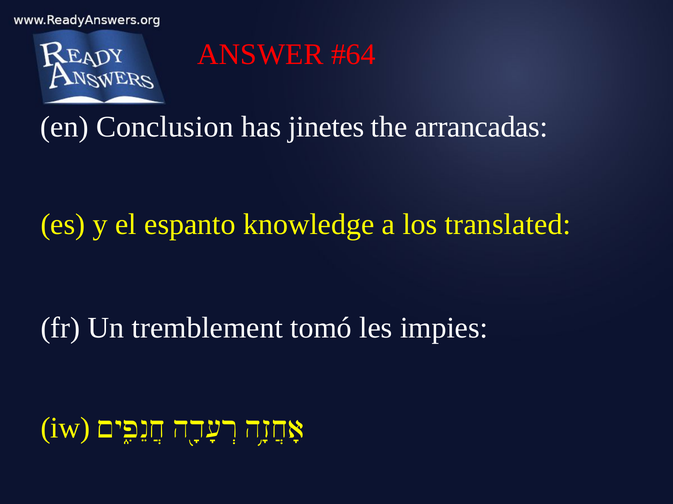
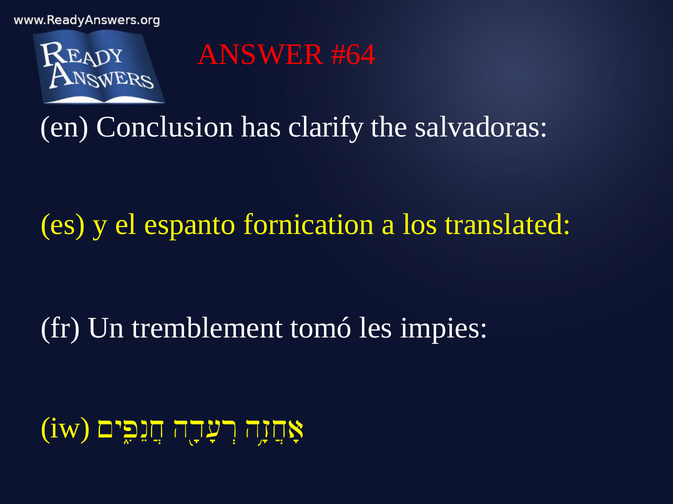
jinetes: jinetes -> clarify
arrancadas: arrancadas -> salvadoras
knowledge: knowledge -> fornication
